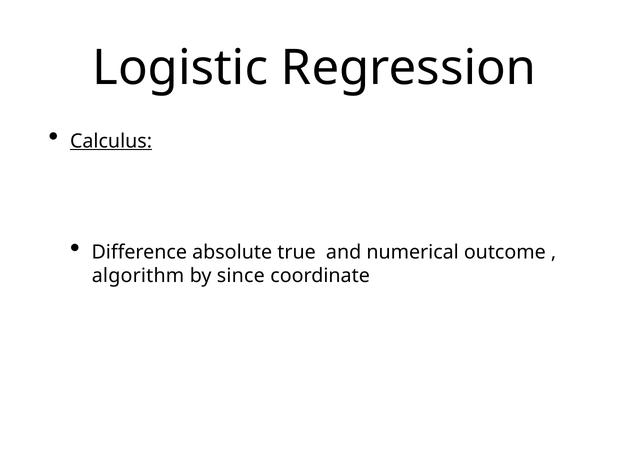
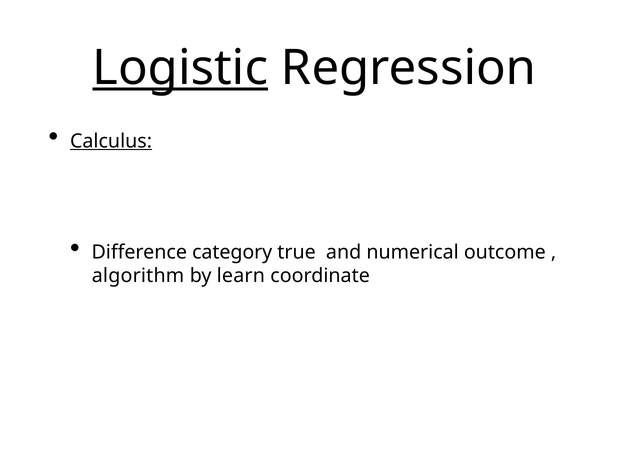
Logistic underline: none -> present
absolute: absolute -> category
since: since -> learn
